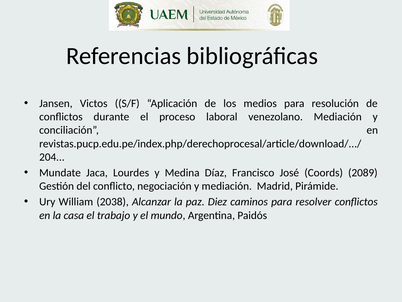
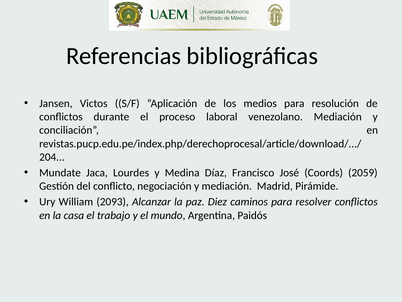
2089: 2089 -> 2059
2038: 2038 -> 2093
